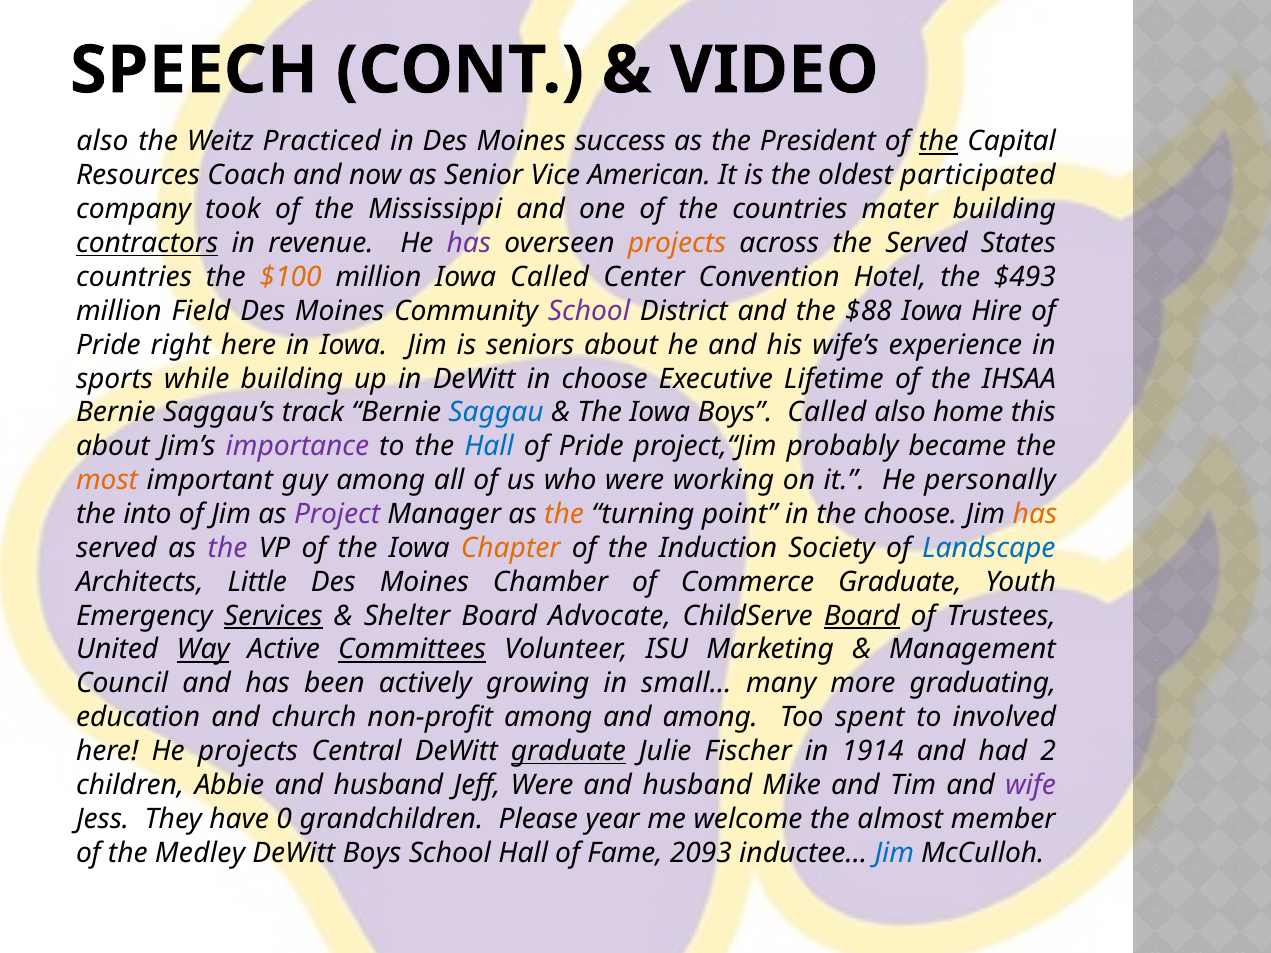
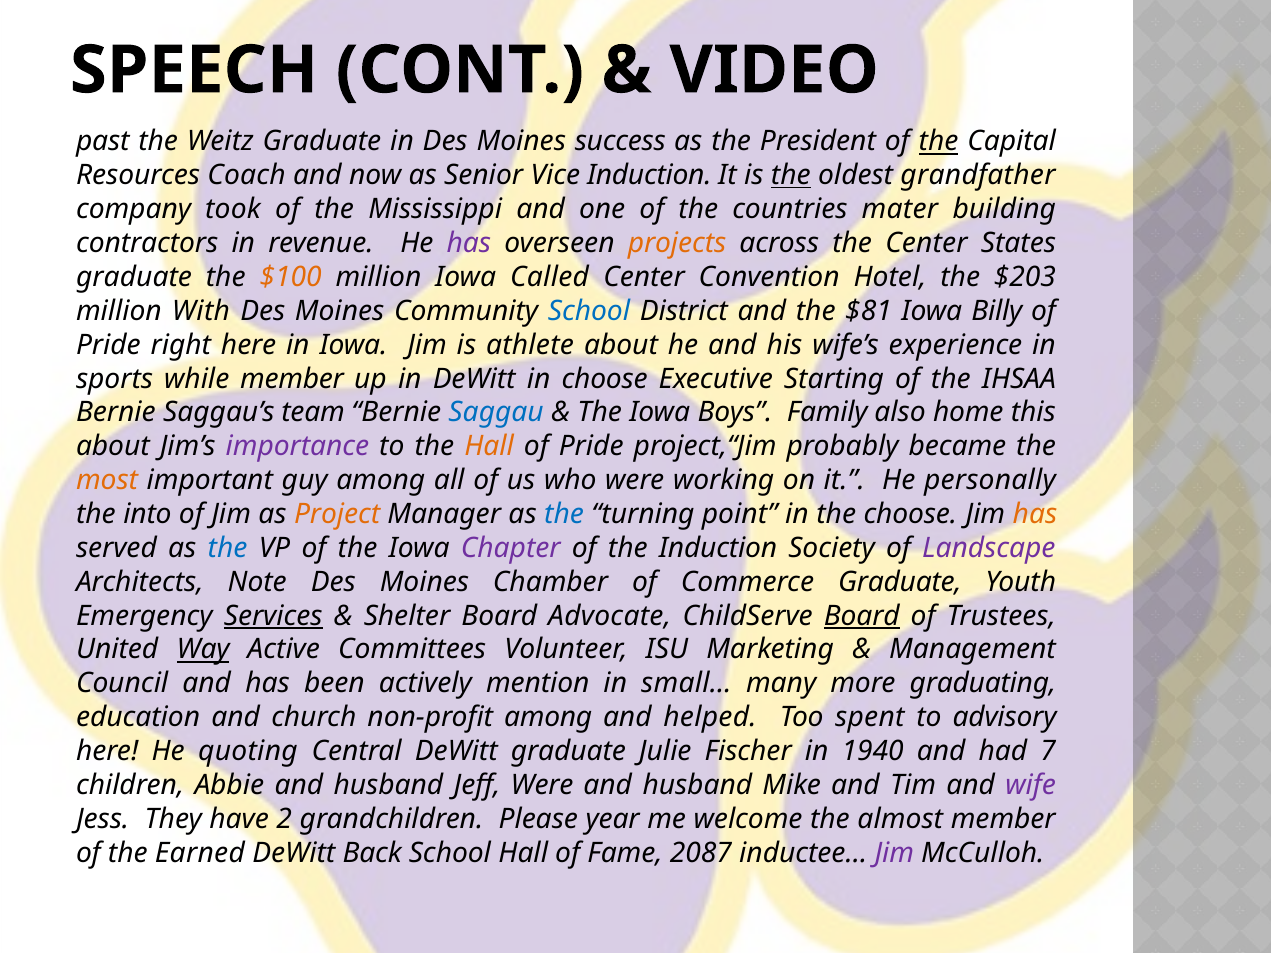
also at (103, 142): also -> past
Weitz Practiced: Practiced -> Graduate
Vice American: American -> Induction
the at (791, 176) underline: none -> present
participated: participated -> grandfather
contractors underline: present -> none
the Served: Served -> Center
countries at (134, 277): countries -> graduate
$493: $493 -> $203
Field: Field -> With
School at (589, 311) colour: purple -> blue
$88: $88 -> $81
Hire: Hire -> Billy
seniors: seniors -> athlete
while building: building -> member
Lifetime: Lifetime -> Starting
track: track -> team
Boys Called: Called -> Family
Hall at (489, 447) colour: blue -> orange
Project colour: purple -> orange
the at (564, 514) colour: orange -> blue
the at (228, 548) colour: purple -> blue
Chapter colour: orange -> purple
Landscape colour: blue -> purple
Little: Little -> Note
Committees underline: present -> none
growing: growing -> mention
and among: among -> helped
involved: involved -> advisory
He projects: projects -> quoting
graduate at (568, 751) underline: present -> none
1914: 1914 -> 1940
2: 2 -> 7
0: 0 -> 2
Medley: Medley -> Earned
DeWitt Boys: Boys -> Back
2093: 2093 -> 2087
Jim at (894, 853) colour: blue -> purple
